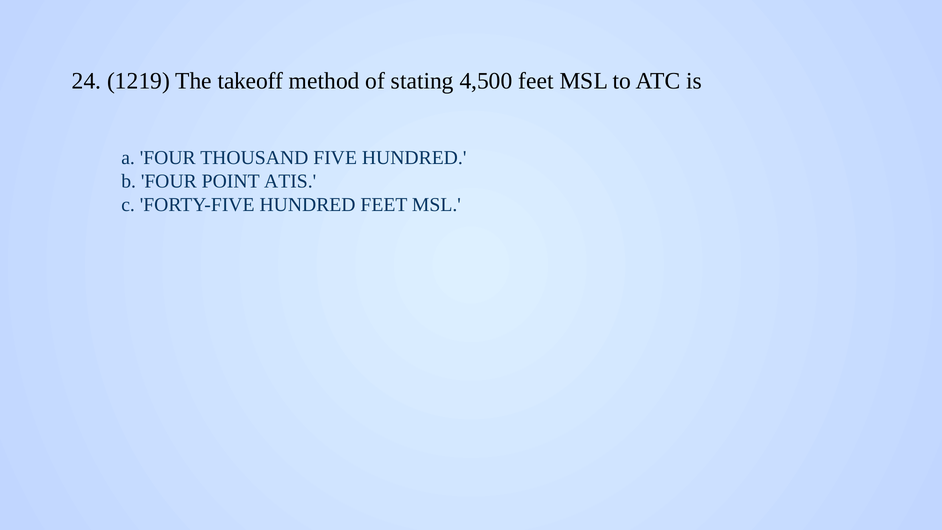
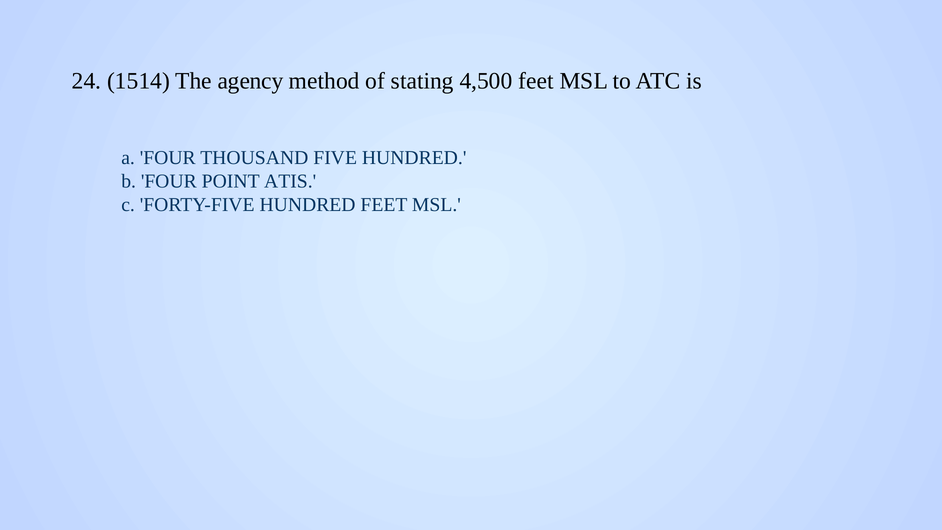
1219: 1219 -> 1514
takeoff: takeoff -> agency
